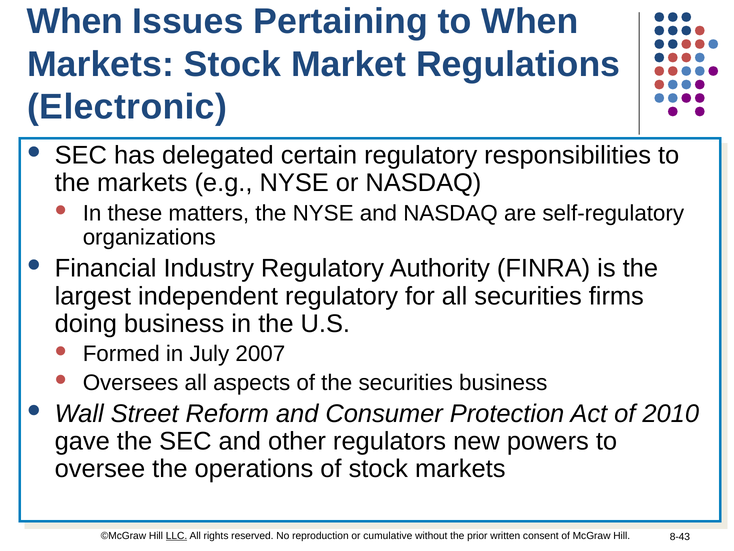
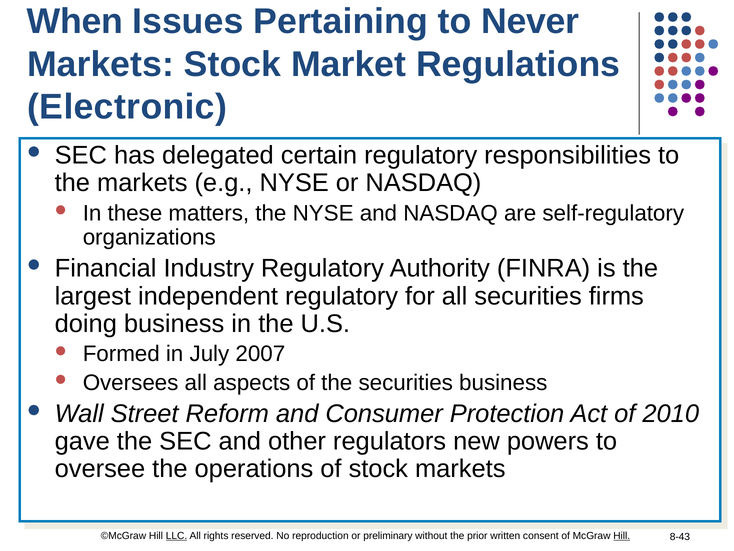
to When: When -> Never
cumulative: cumulative -> preliminary
Hill at (622, 536) underline: none -> present
